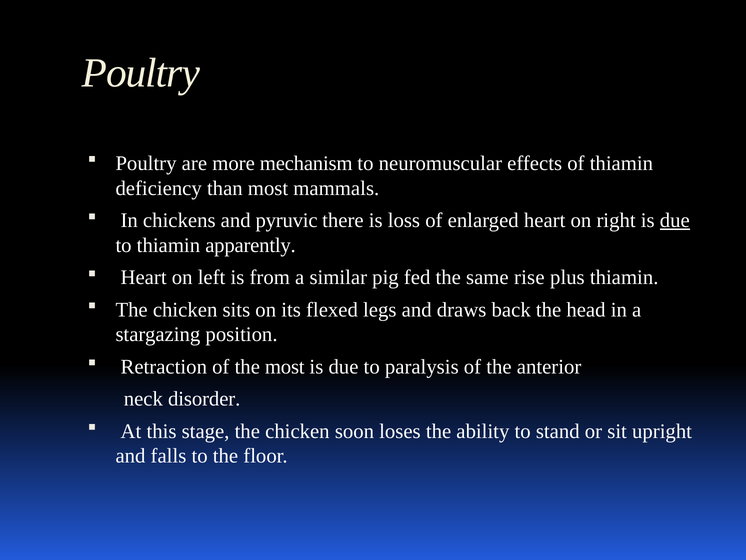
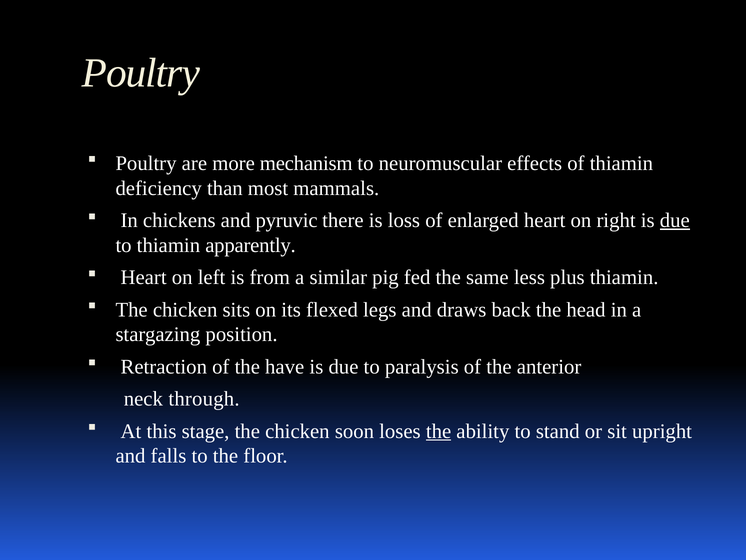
rise: rise -> less
the most: most -> have
disorder: disorder -> through
the at (439, 431) underline: none -> present
